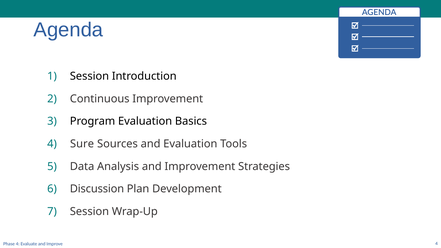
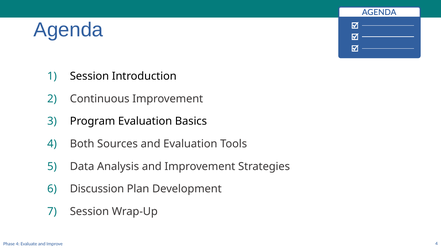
Sure: Sure -> Both
